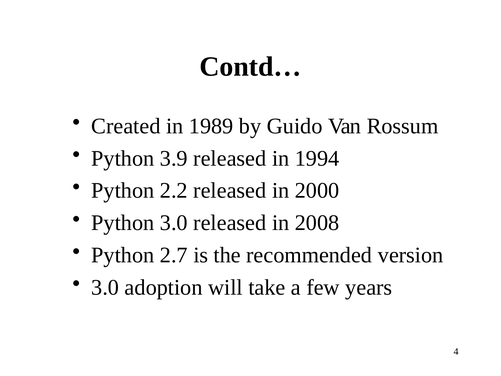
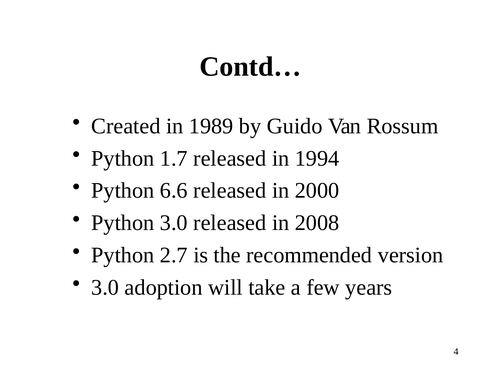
3.9: 3.9 -> 1.7
2.2: 2.2 -> 6.6
